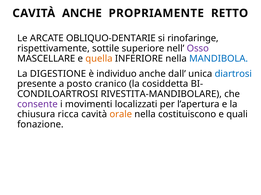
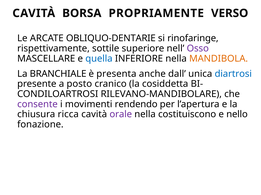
CAVITÀ ANCHE: ANCHE -> BORSA
RETTO: RETTO -> VERSO
quella colour: orange -> blue
MANDIBOLA colour: blue -> orange
DIGESTIONE: DIGESTIONE -> BRANCHIALE
individuo: individuo -> presenta
RIVESTITA-MANDIBOLARE: RIVESTITA-MANDIBOLARE -> RILEVANO-MANDIBOLARE
localizzati: localizzati -> rendendo
orale colour: orange -> purple
quali: quali -> nello
